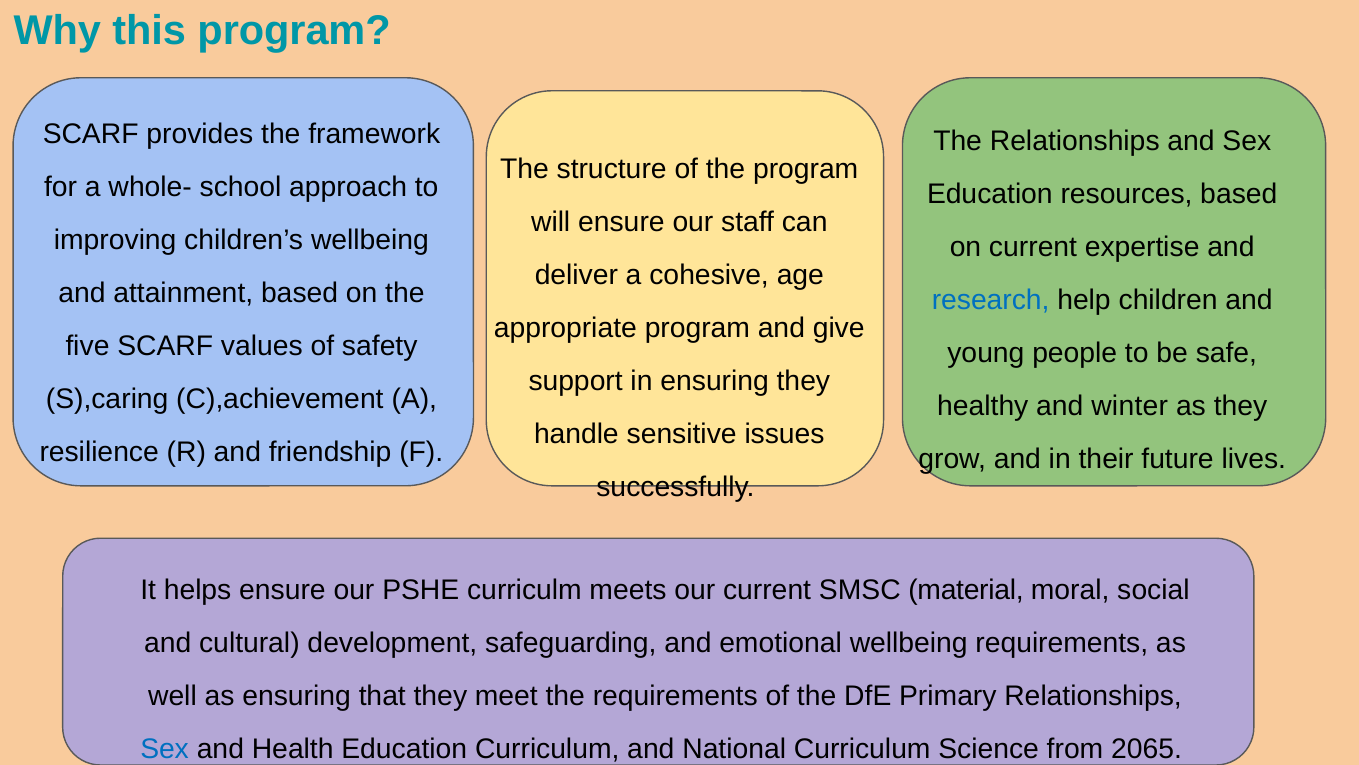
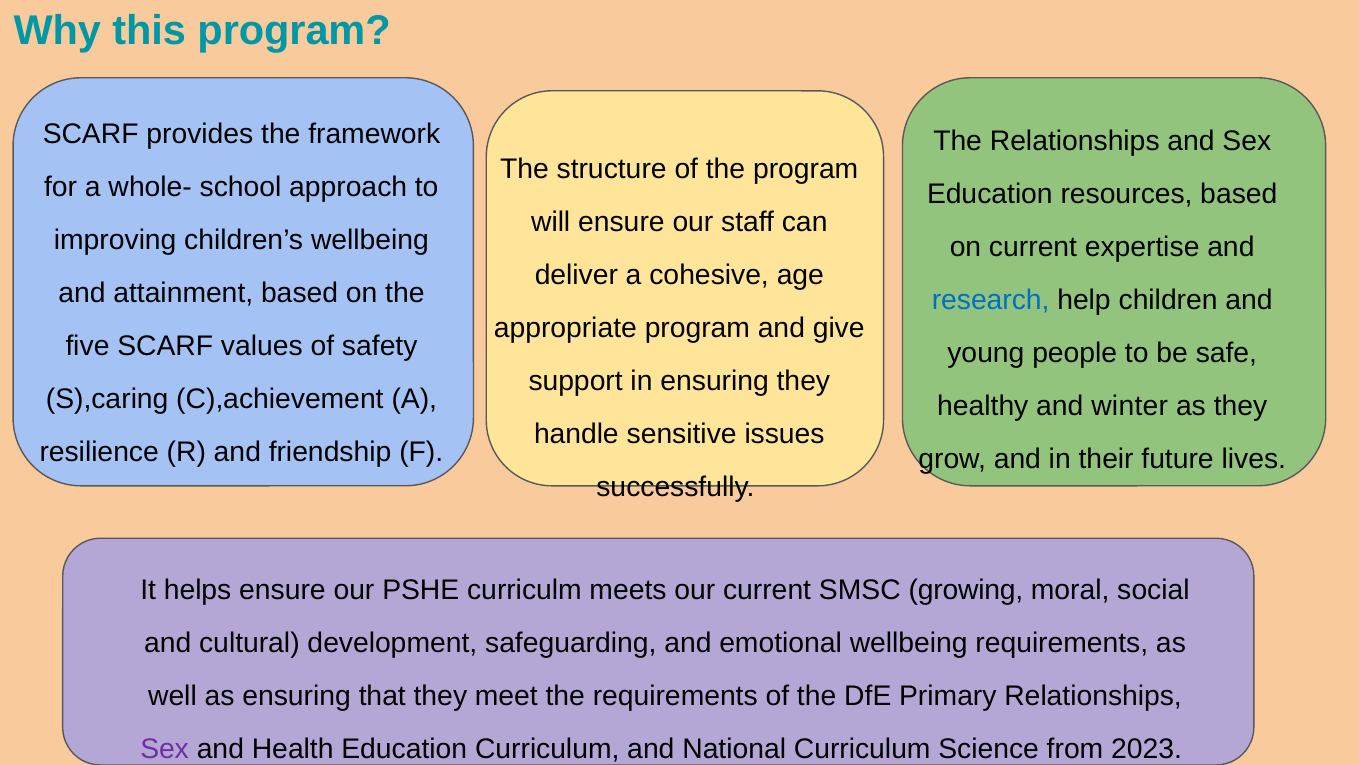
material: material -> growing
Sex at (165, 748) colour: blue -> purple
2065: 2065 -> 2023
